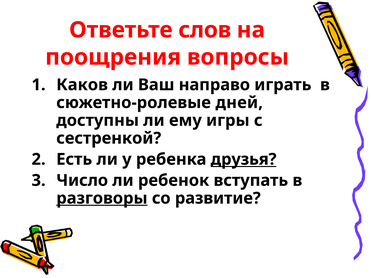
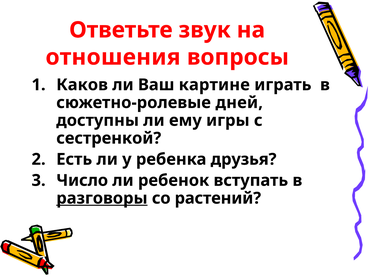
слов: слов -> звук
поощрения: поощрения -> отношения
направо: направо -> картине
друзья underline: present -> none
развитие: развитие -> растений
